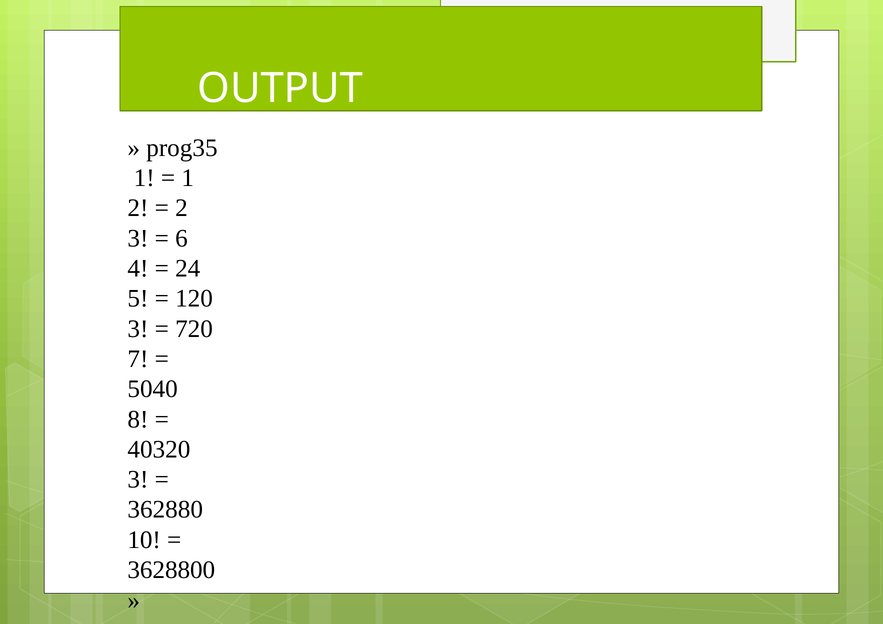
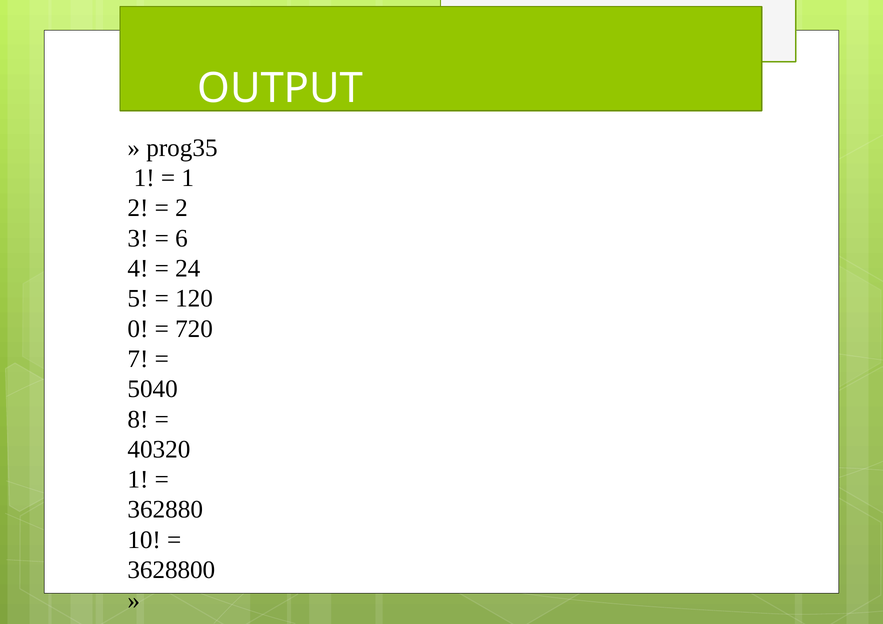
3 at (138, 329): 3 -> 0
3 at (138, 480): 3 -> 1
